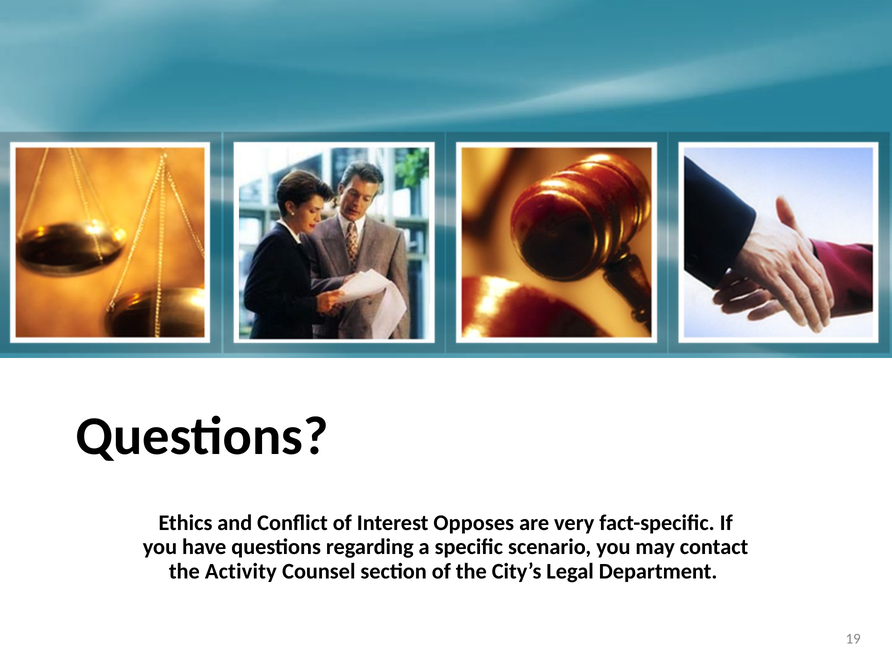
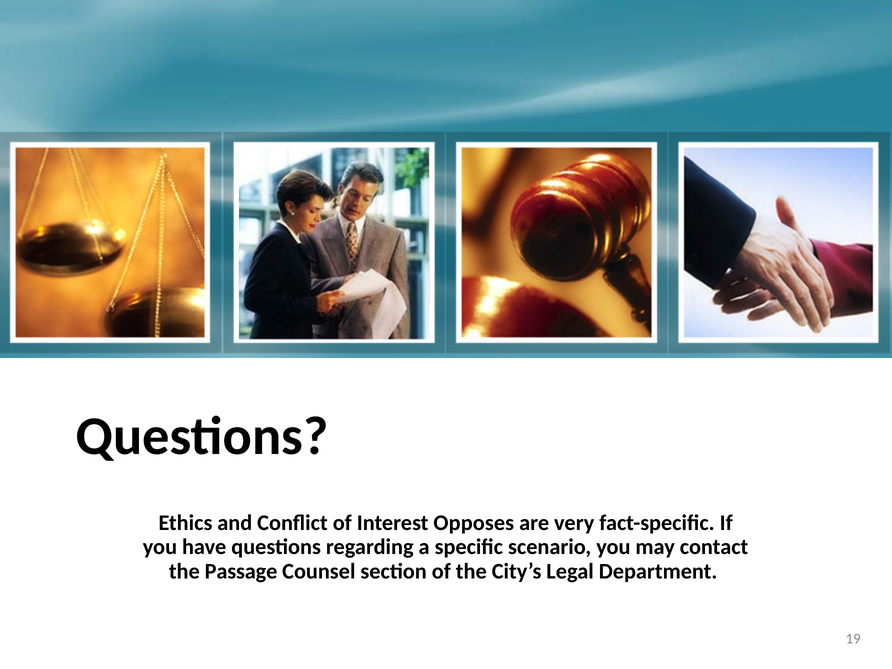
Activity: Activity -> Passage
